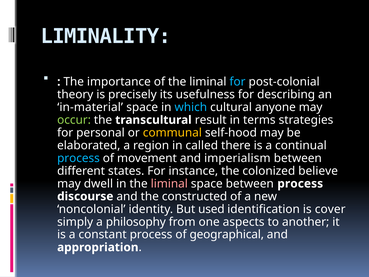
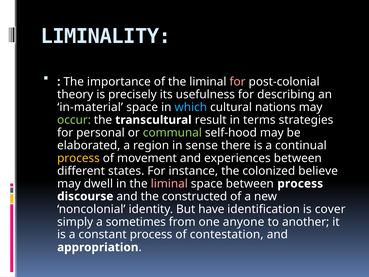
for at (238, 82) colour: light blue -> pink
anyone: anyone -> nations
communal colour: yellow -> light green
called: called -> sense
process at (78, 158) colour: light blue -> yellow
imperialism: imperialism -> experiences
used: used -> have
philosophy: philosophy -> sometimes
aspects: aspects -> anyone
geographical: geographical -> contestation
